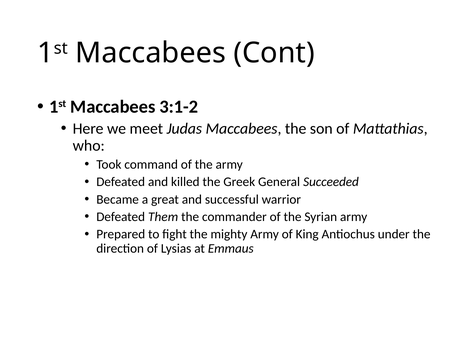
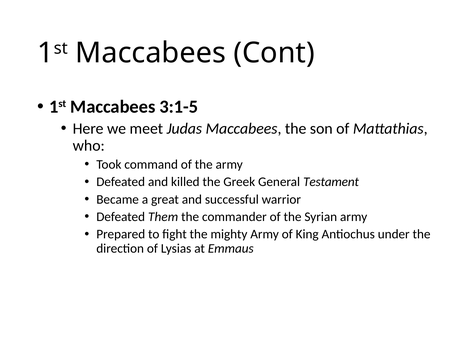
3:1-2: 3:1-2 -> 3:1-5
Succeeded: Succeeded -> Testament
